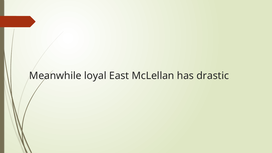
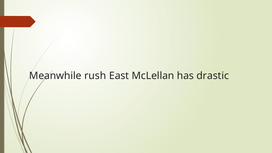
loyal: loyal -> rush
